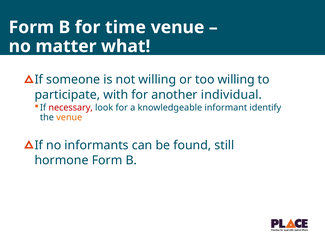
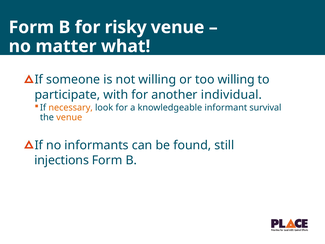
time: time -> risky
necessary colour: red -> orange
identify: identify -> survival
hormone: hormone -> injections
